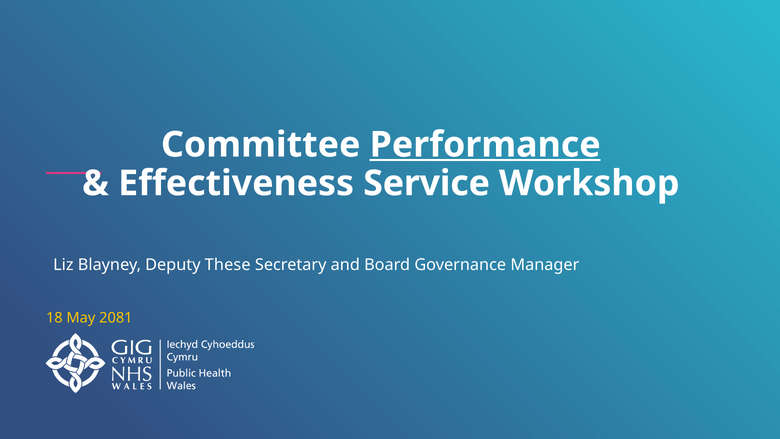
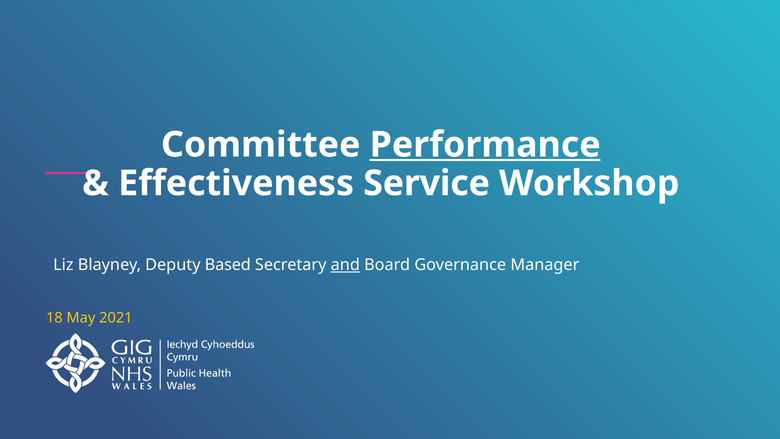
These: These -> Based
and underline: none -> present
2081: 2081 -> 2021
